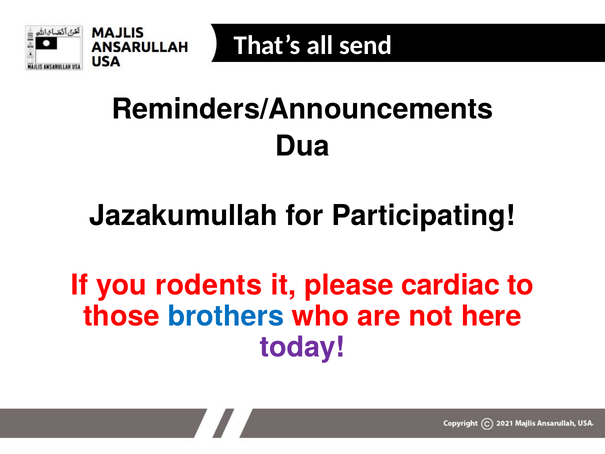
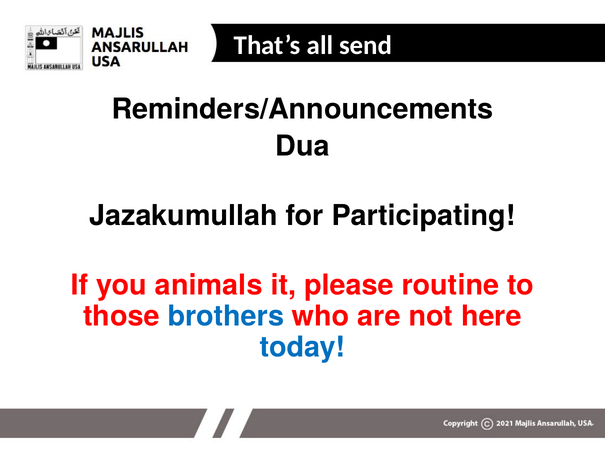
rodents: rodents -> animals
cardiac: cardiac -> routine
today colour: purple -> blue
